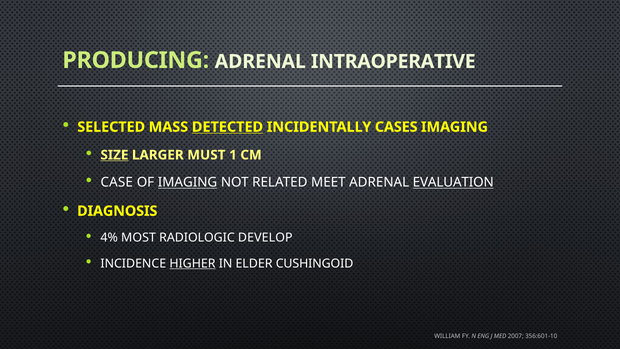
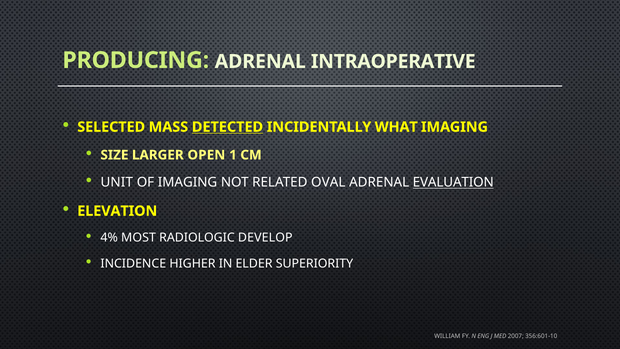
CASES: CASES -> WHAT
SIZE underline: present -> none
MUST: MUST -> OPEN
CASE: CASE -> UNIT
IMAGING at (188, 182) underline: present -> none
MEET: MEET -> OVAL
DIAGNOSIS: DIAGNOSIS -> ELEVATION
HIGHER underline: present -> none
CUSHINGOID: CUSHINGOID -> SUPERIORITY
